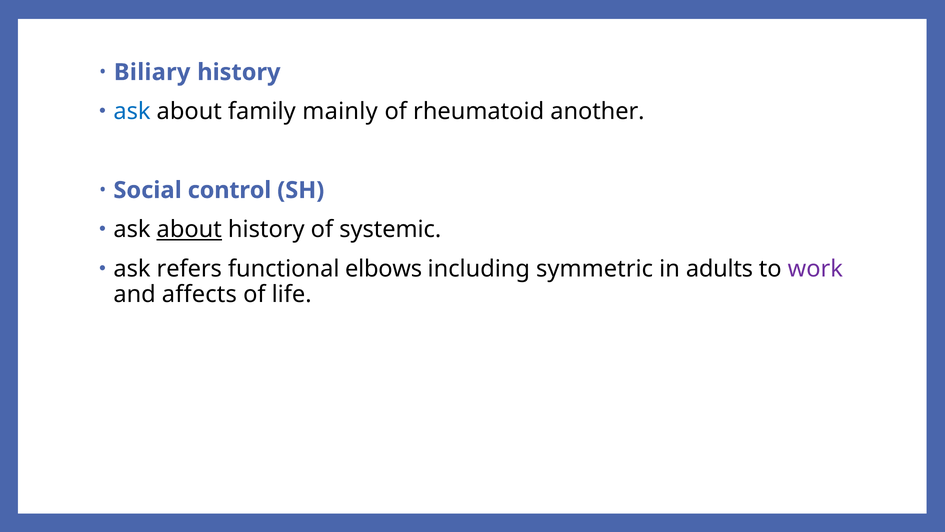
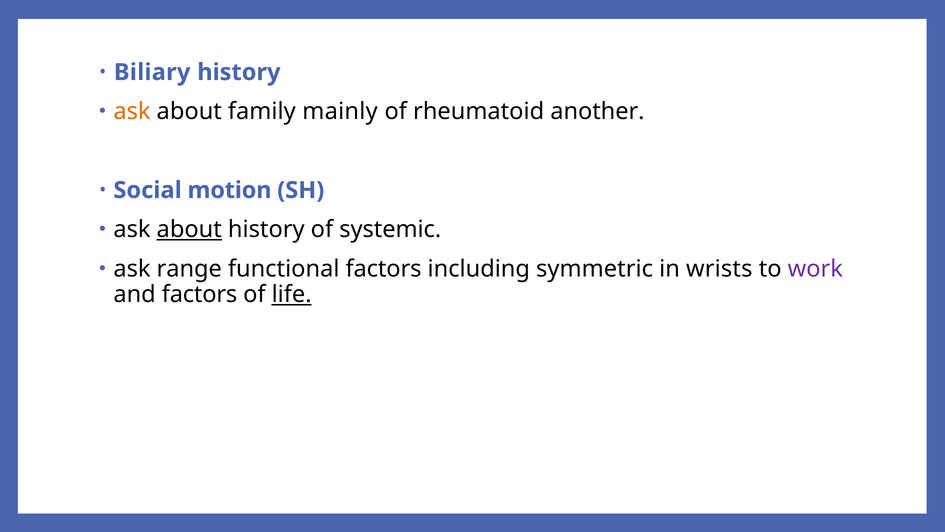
ask at (132, 112) colour: blue -> orange
control: control -> motion
refers: refers -> range
functional elbows: elbows -> factors
adults: adults -> wrists
and affects: affects -> factors
life underline: none -> present
